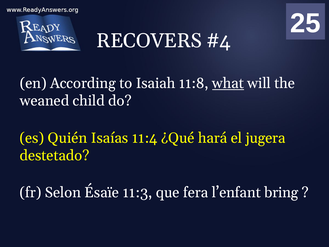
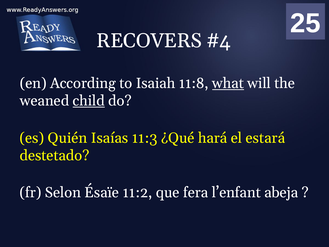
child underline: none -> present
11:4: 11:4 -> 11:3
jugera: jugera -> estará
11:3: 11:3 -> 11:2
bring: bring -> abeja
